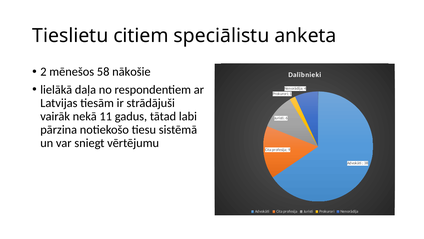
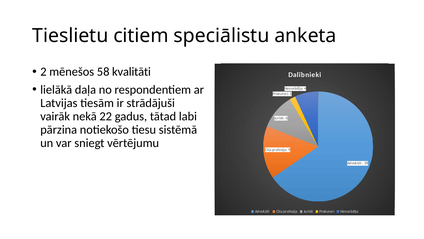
nākošie: nākošie -> kvalitāti
11: 11 -> 22
